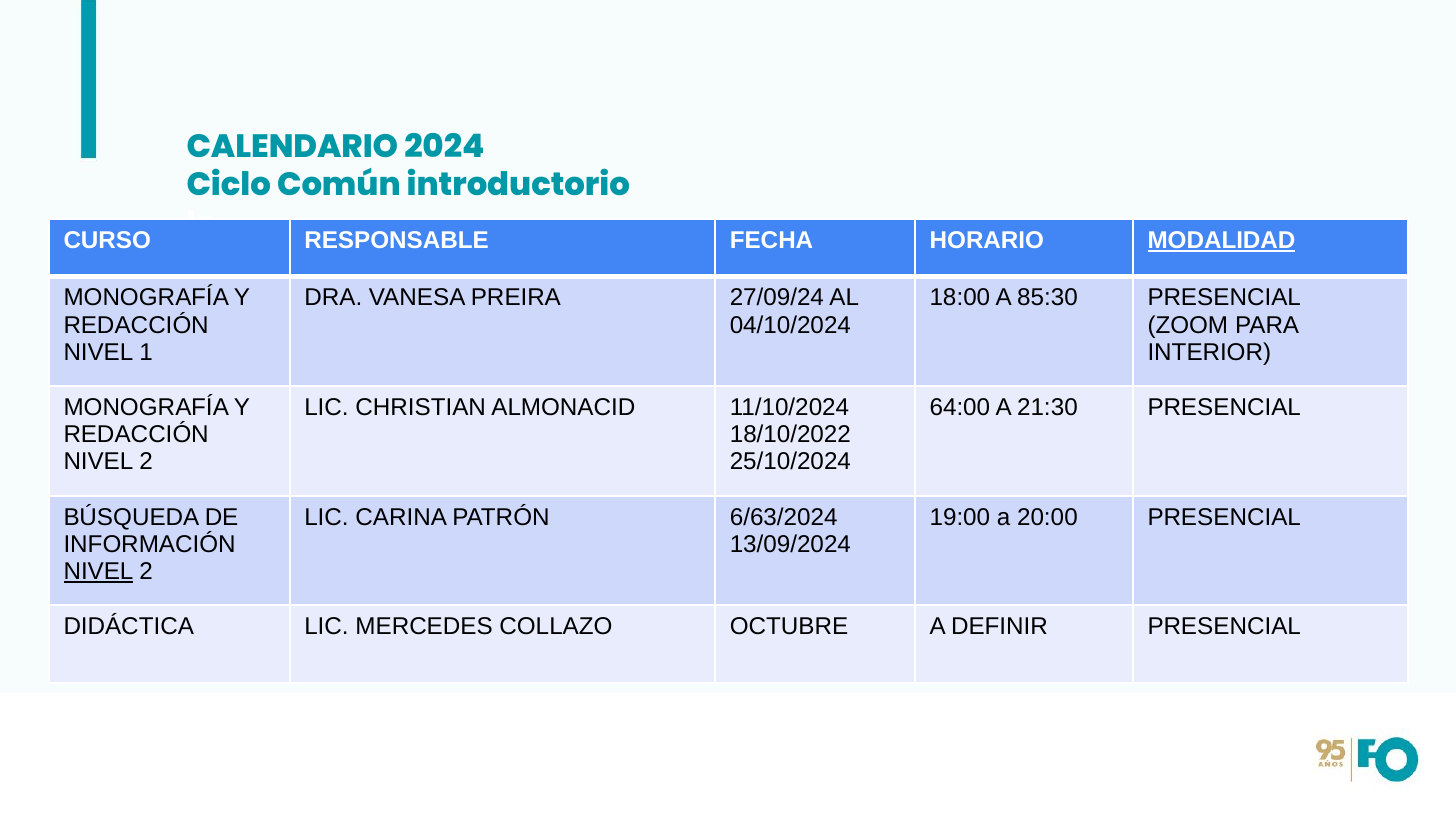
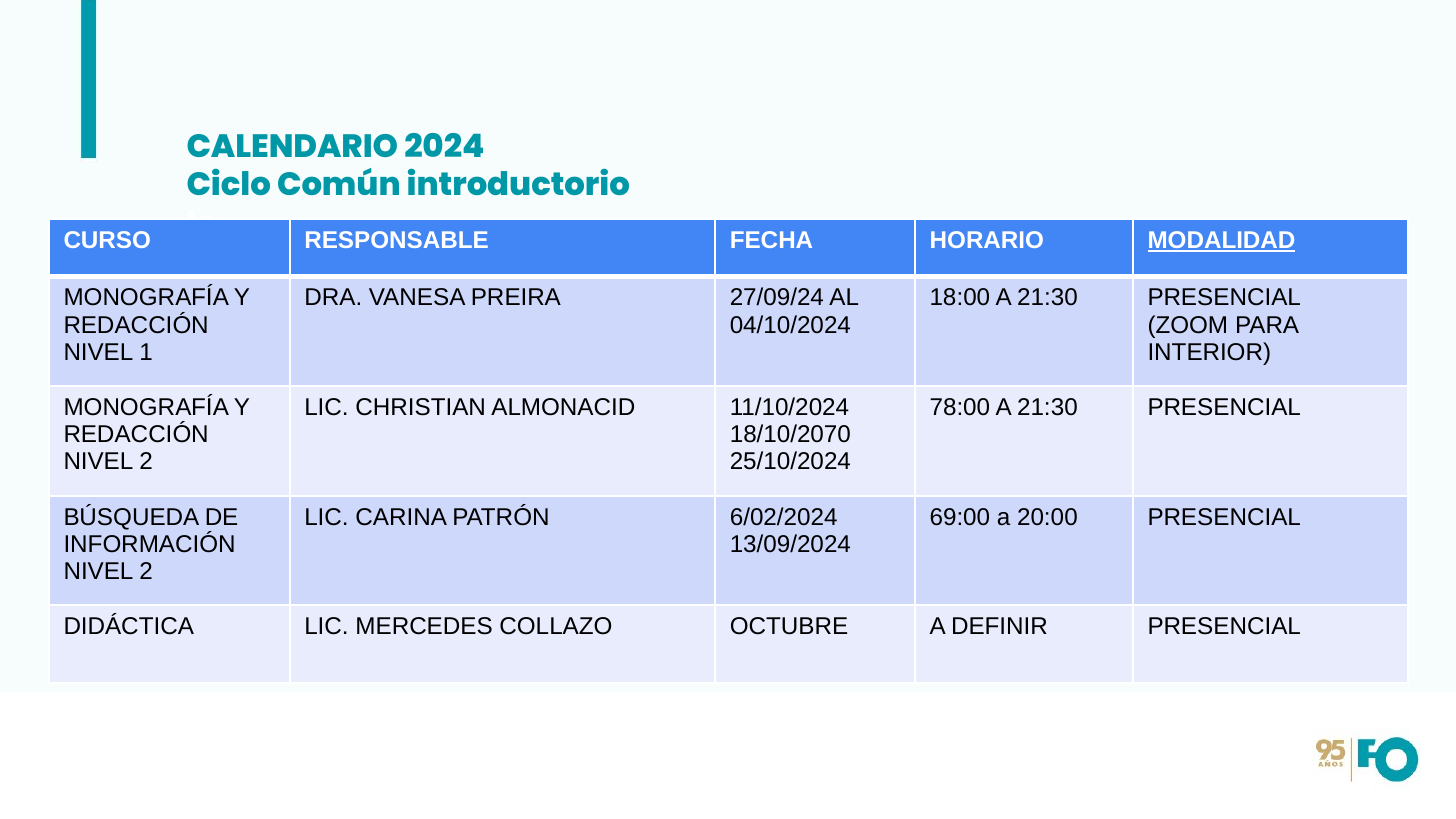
18:00 A 85:30: 85:30 -> 21:30
64:00: 64:00 -> 78:00
18/10/2022: 18/10/2022 -> 18/10/2070
6/63/2024: 6/63/2024 -> 6/02/2024
19:00: 19:00 -> 69:00
NIVEL at (98, 571) underline: present -> none
